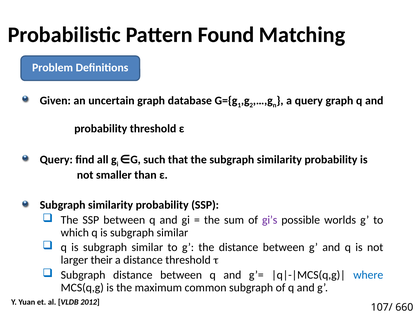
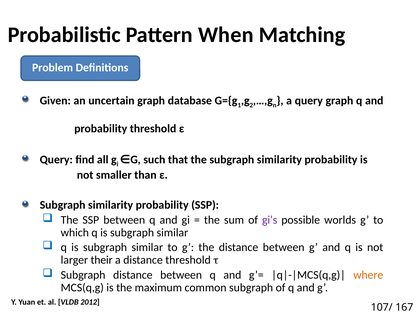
Found: Found -> When
where colour: blue -> orange
660: 660 -> 167
